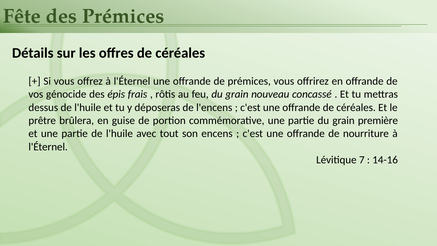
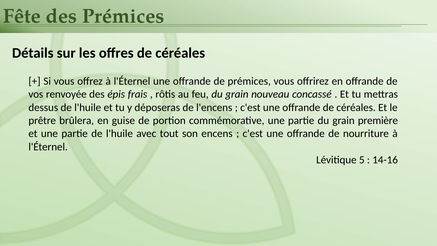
génocide: génocide -> renvoyée
7: 7 -> 5
